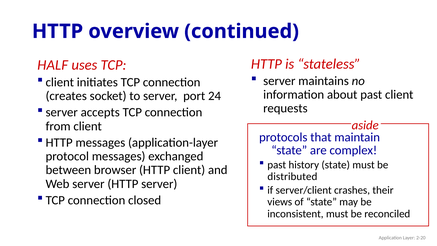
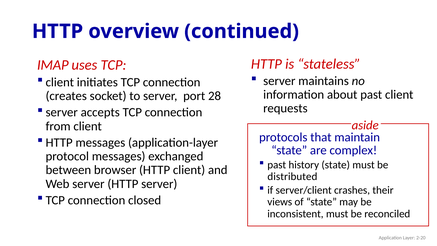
HALF: HALF -> IMAP
24: 24 -> 28
